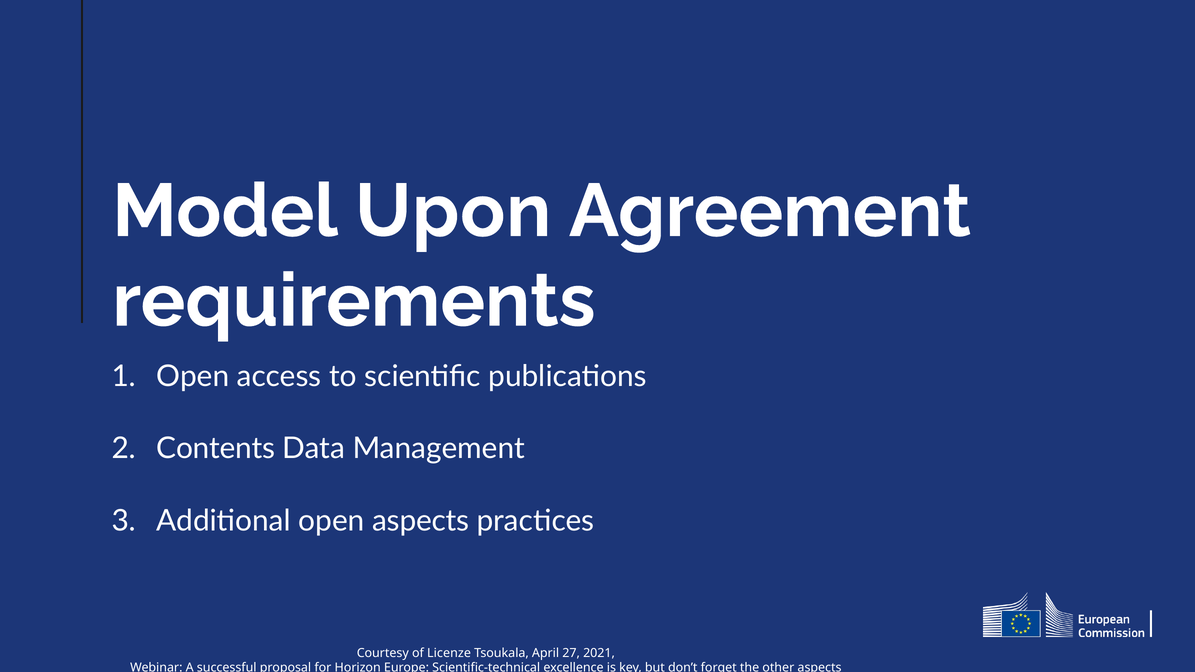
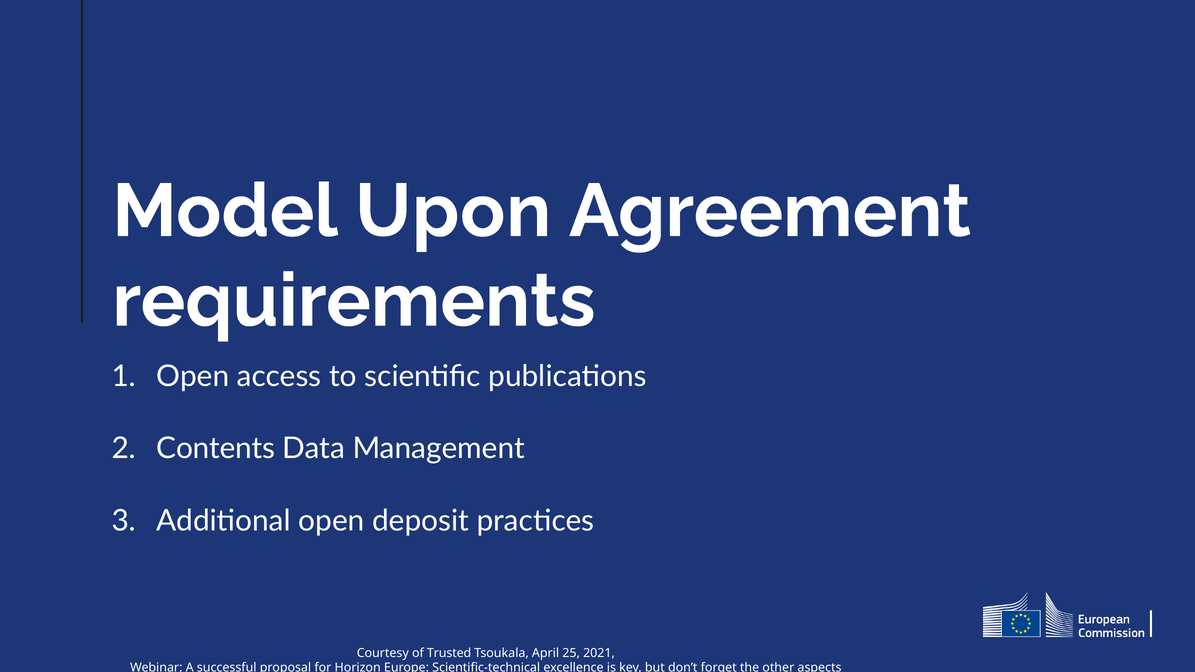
open aspects: aspects -> deposit
Licenze: Licenze -> Trusted
27: 27 -> 25
